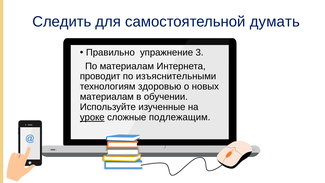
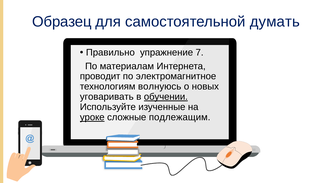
Следить: Следить -> Образец
3: 3 -> 7
изъяснительными: изъяснительными -> электромагнитное
здоровью: здоровью -> волнуюсь
материалам at (107, 97): материалам -> уговаривать
обучении underline: none -> present
